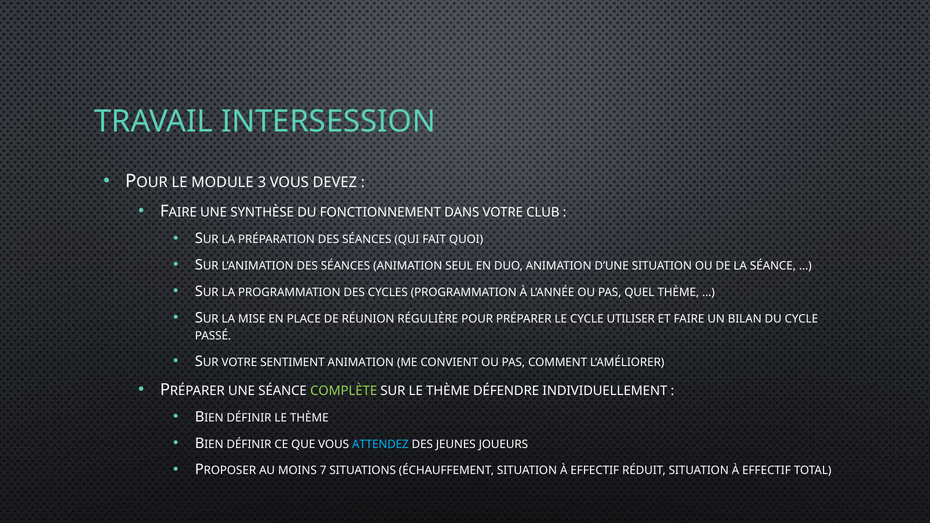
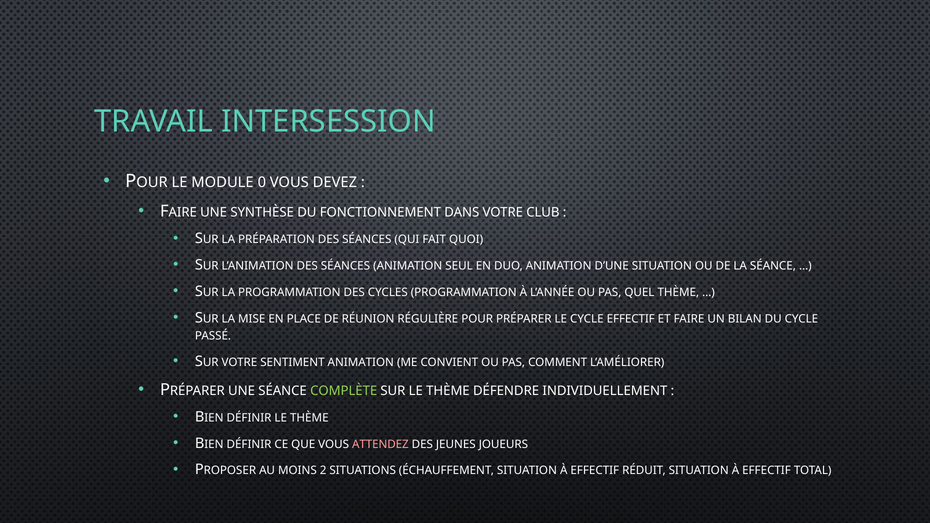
3: 3 -> 0
CYCLE UTILISER: UTILISER -> EFFECTIF
ATTENDEZ colour: light blue -> pink
7: 7 -> 2
